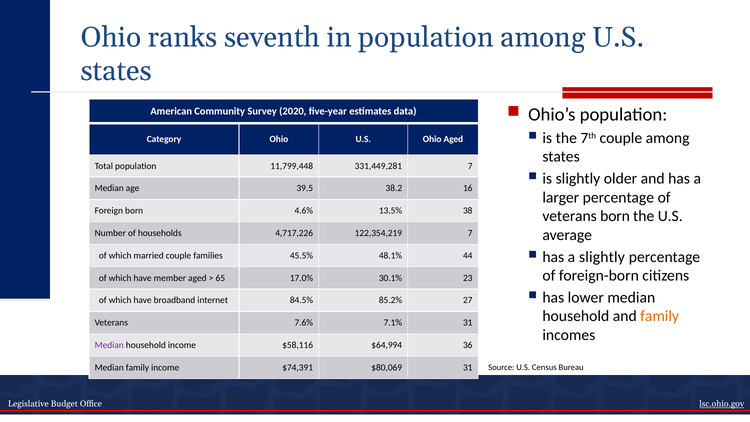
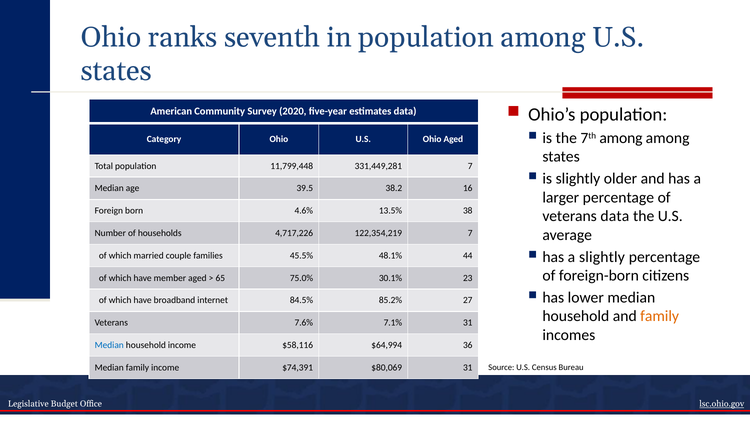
7th couple: couple -> among
veterans born: born -> data
17.0%: 17.0% -> 75.0%
Median at (109, 345) colour: purple -> blue
